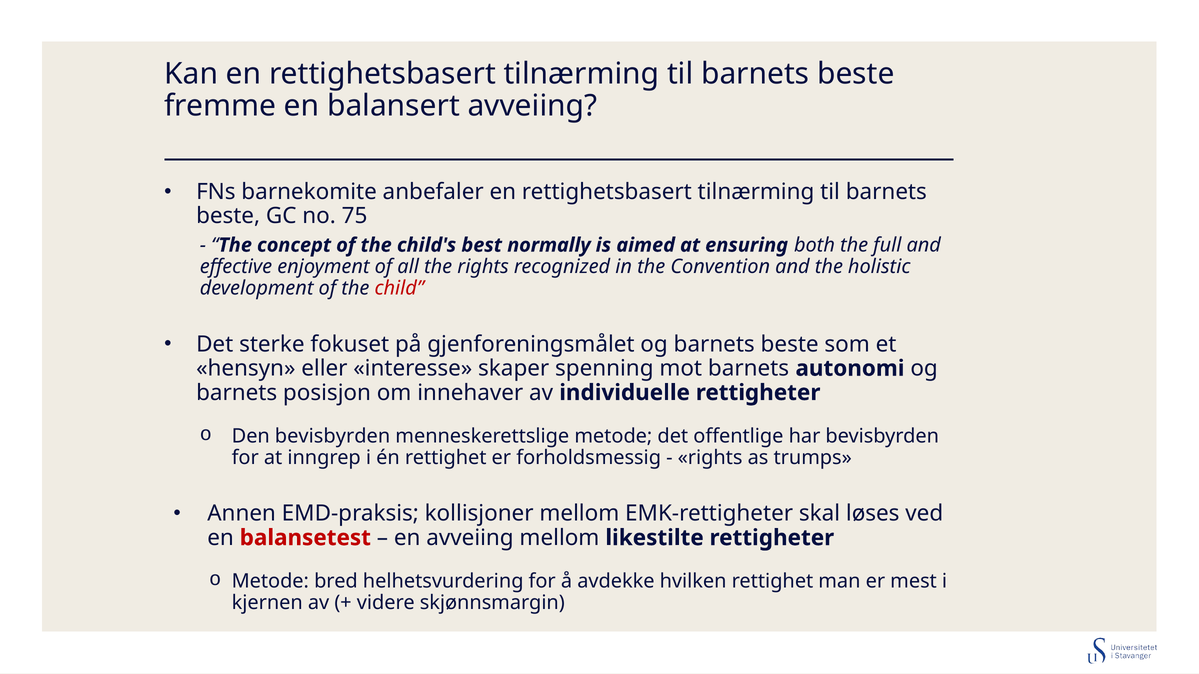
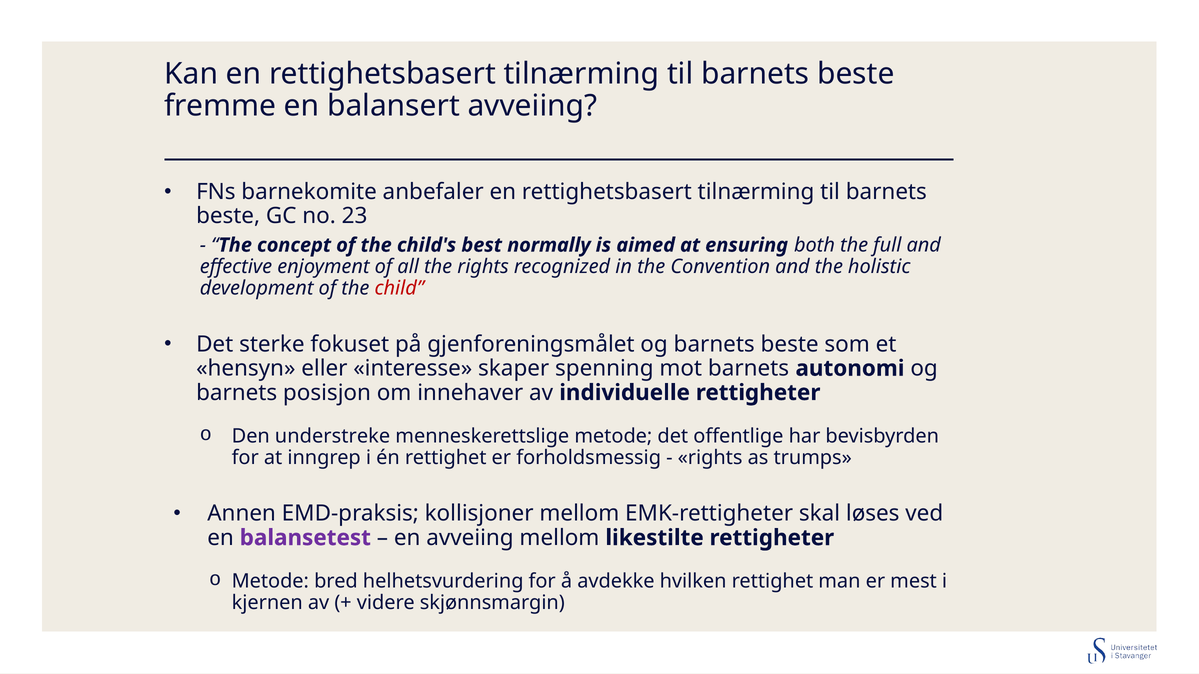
75: 75 -> 23
Den bevisbyrden: bevisbyrden -> understreke
balansetest colour: red -> purple
